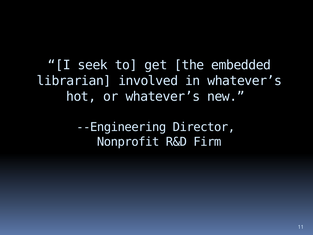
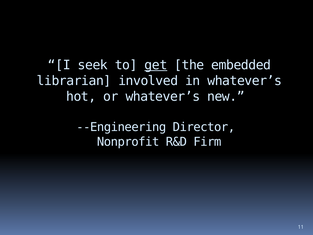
get underline: none -> present
